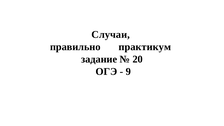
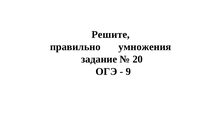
Случаи: Случаи -> Решите
практикум: практикум -> умножения
